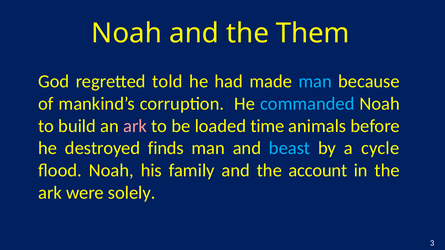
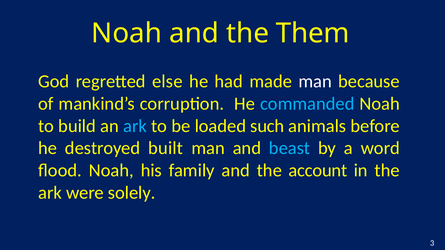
told: told -> else
man at (315, 82) colour: light blue -> white
ark at (135, 126) colour: pink -> light blue
time: time -> such
finds: finds -> built
cycle: cycle -> word
